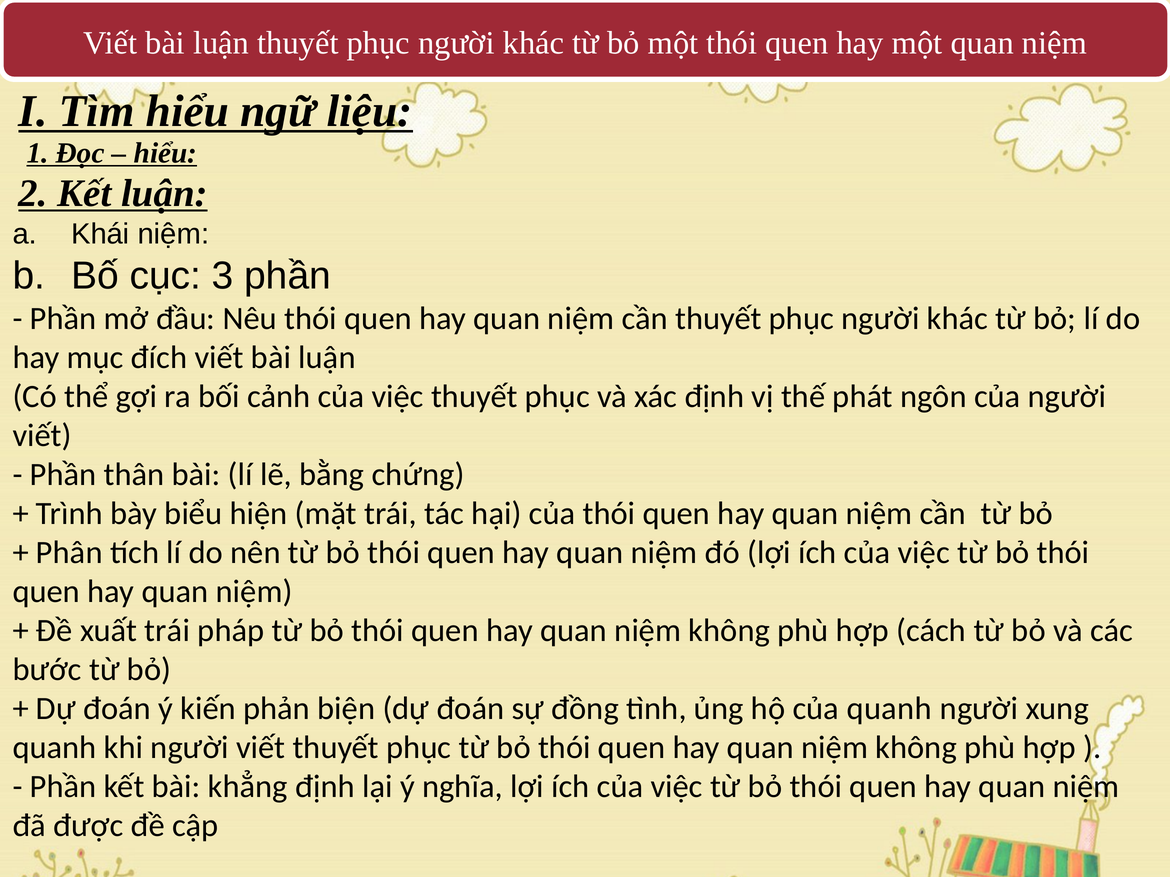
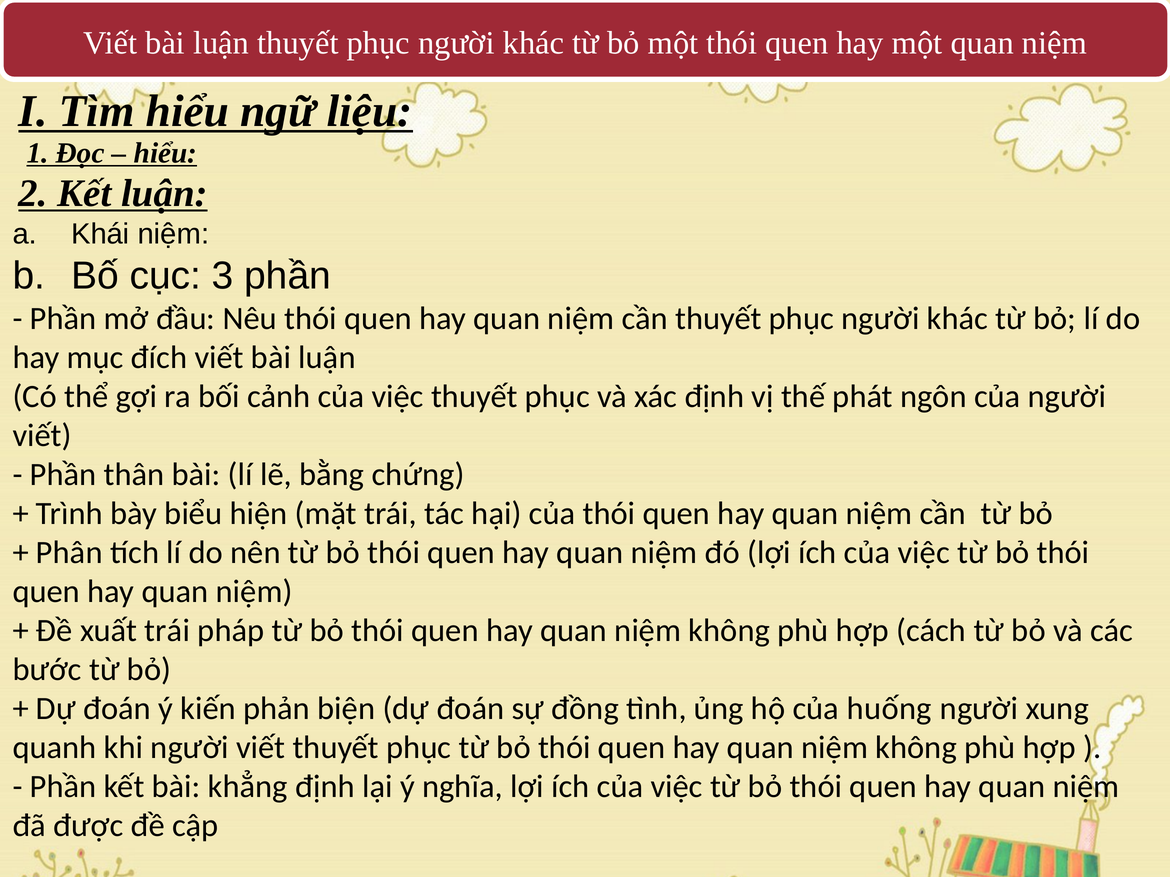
của quanh: quanh -> huống
